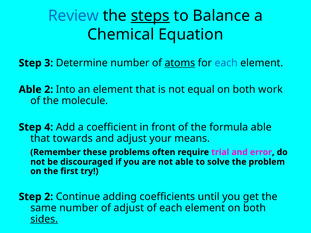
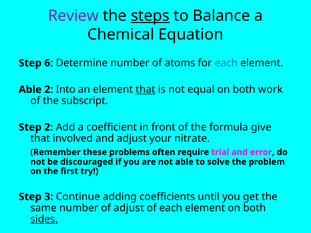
Review colour: blue -> purple
3: 3 -> 6
atoms underline: present -> none
that at (145, 90) underline: none -> present
molecule: molecule -> subscript
Step 4: 4 -> 2
formula able: able -> give
towards: towards -> involved
means: means -> nitrate
Step 2: 2 -> 3
